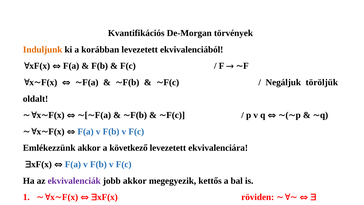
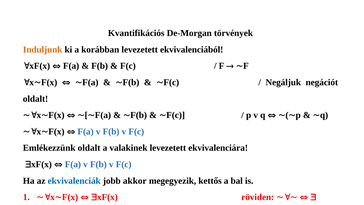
töröljük: töröljük -> negációt
Emlékezzünk akkor: akkor -> oldalt
következő: következő -> valakinek
ekvivalenciák colour: purple -> blue
